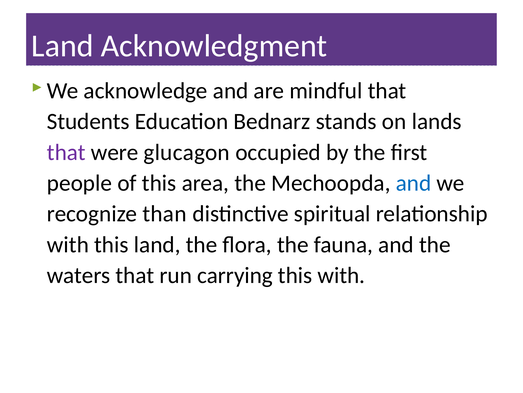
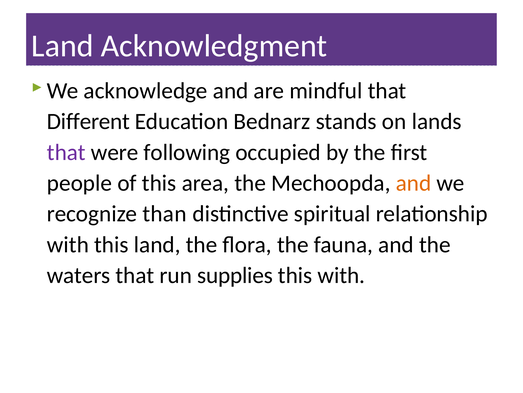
Students: Students -> Different
glucagon: glucagon -> following
and at (414, 183) colour: blue -> orange
carrying: carrying -> supplies
